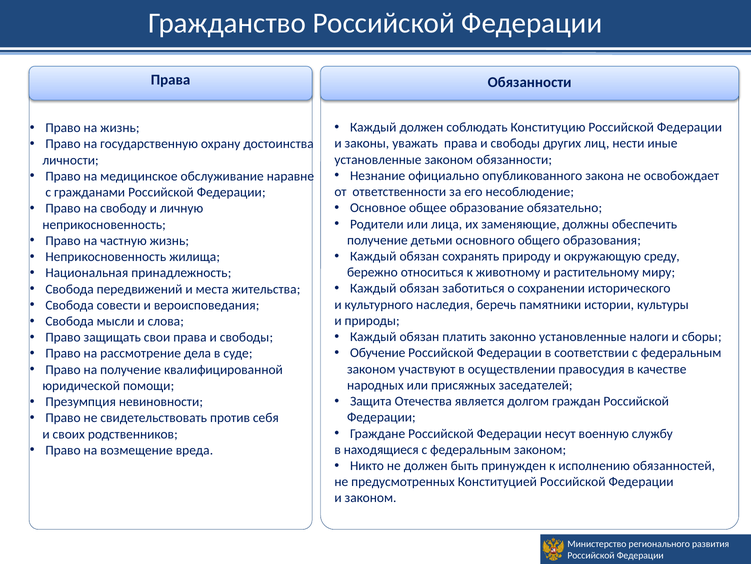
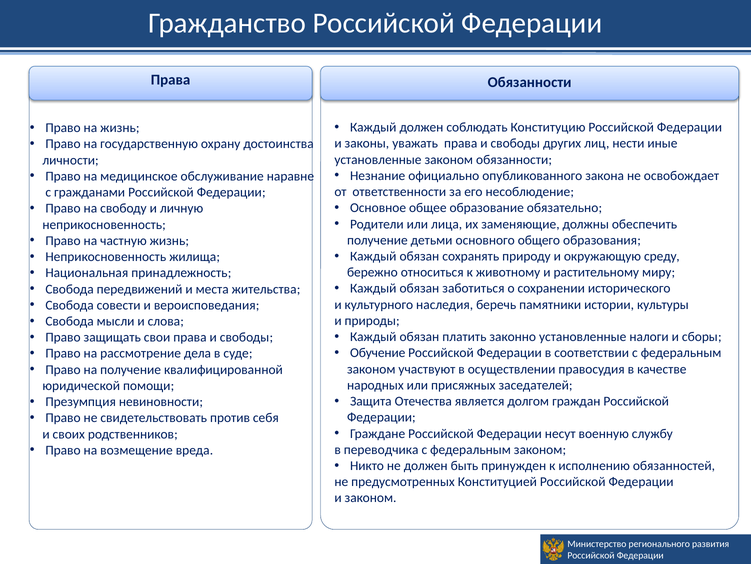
находящиеся: находящиеся -> переводчика
